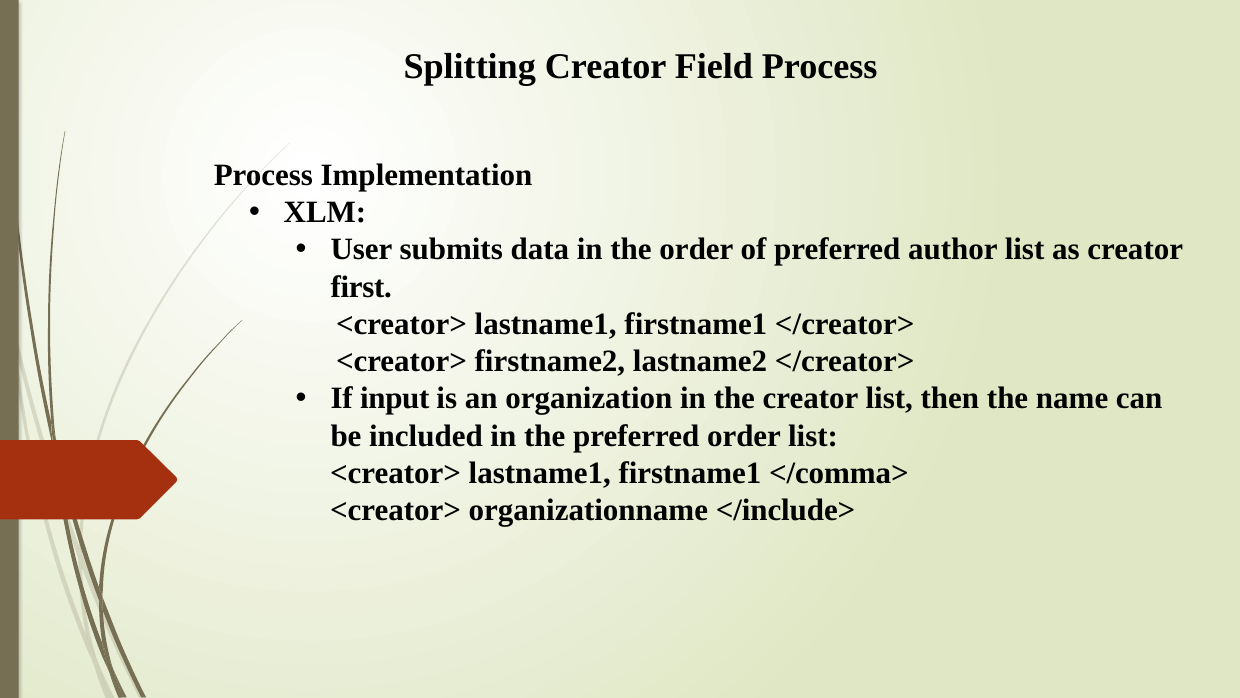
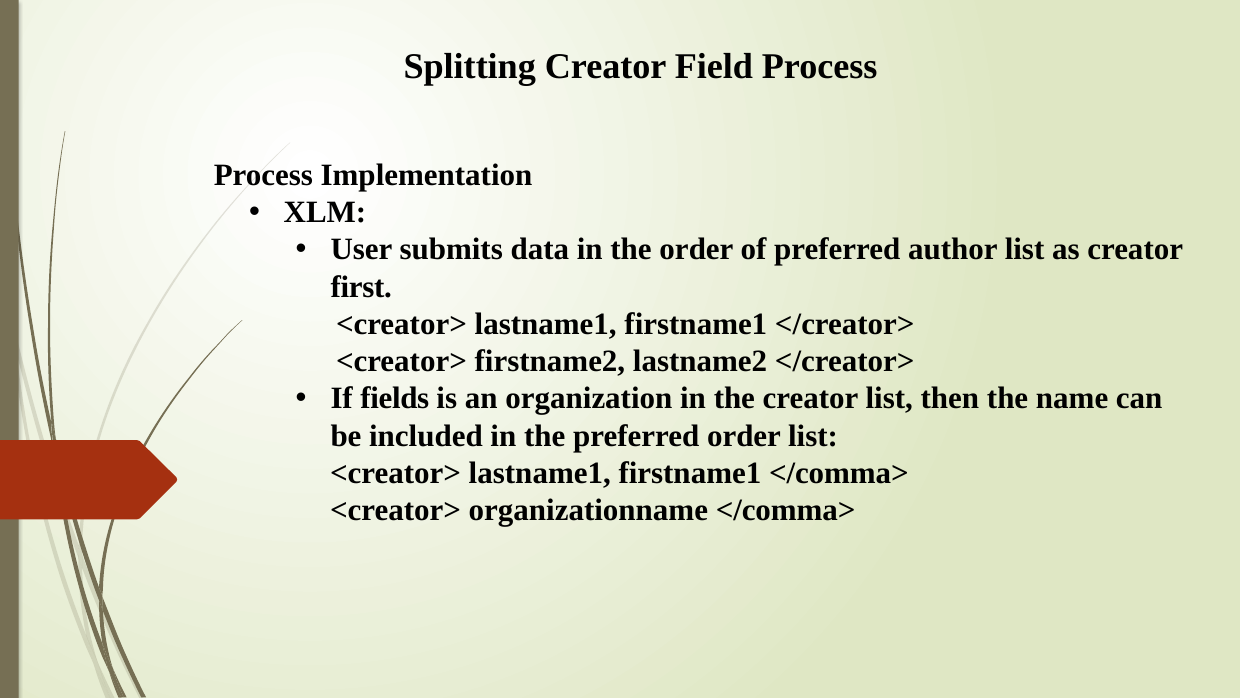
input: input -> fields
organizationname </include>: </include> -> </comma>
